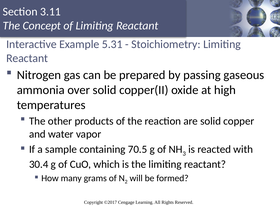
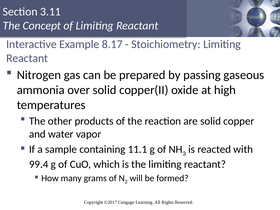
5.31: 5.31 -> 8.17
70.5: 70.5 -> 11.1
30.4: 30.4 -> 99.4
